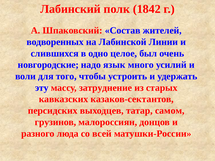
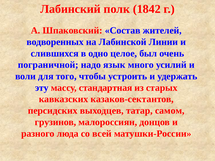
новгородские: новгородские -> пограничной
затруднение: затруднение -> стандартная
